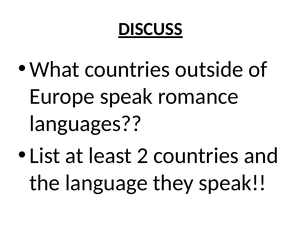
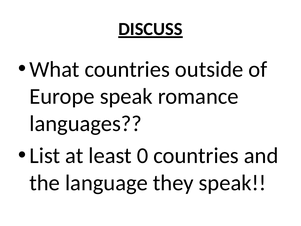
2: 2 -> 0
